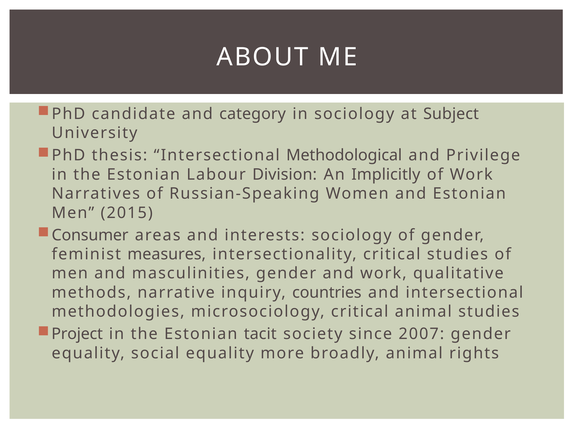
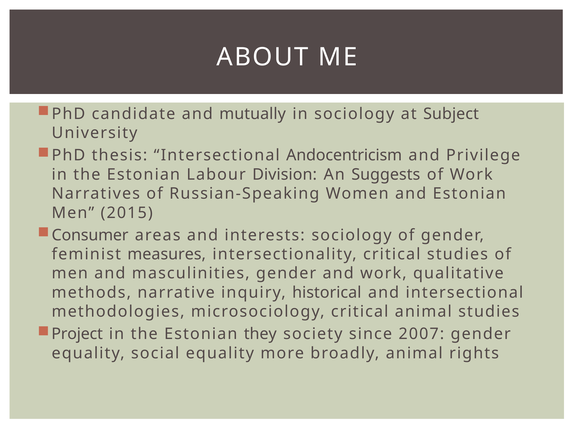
category: category -> mutually
Methodological: Methodological -> Andocentricism
Implicitly: Implicitly -> Suggests
countries: countries -> historical
tacit: tacit -> they
